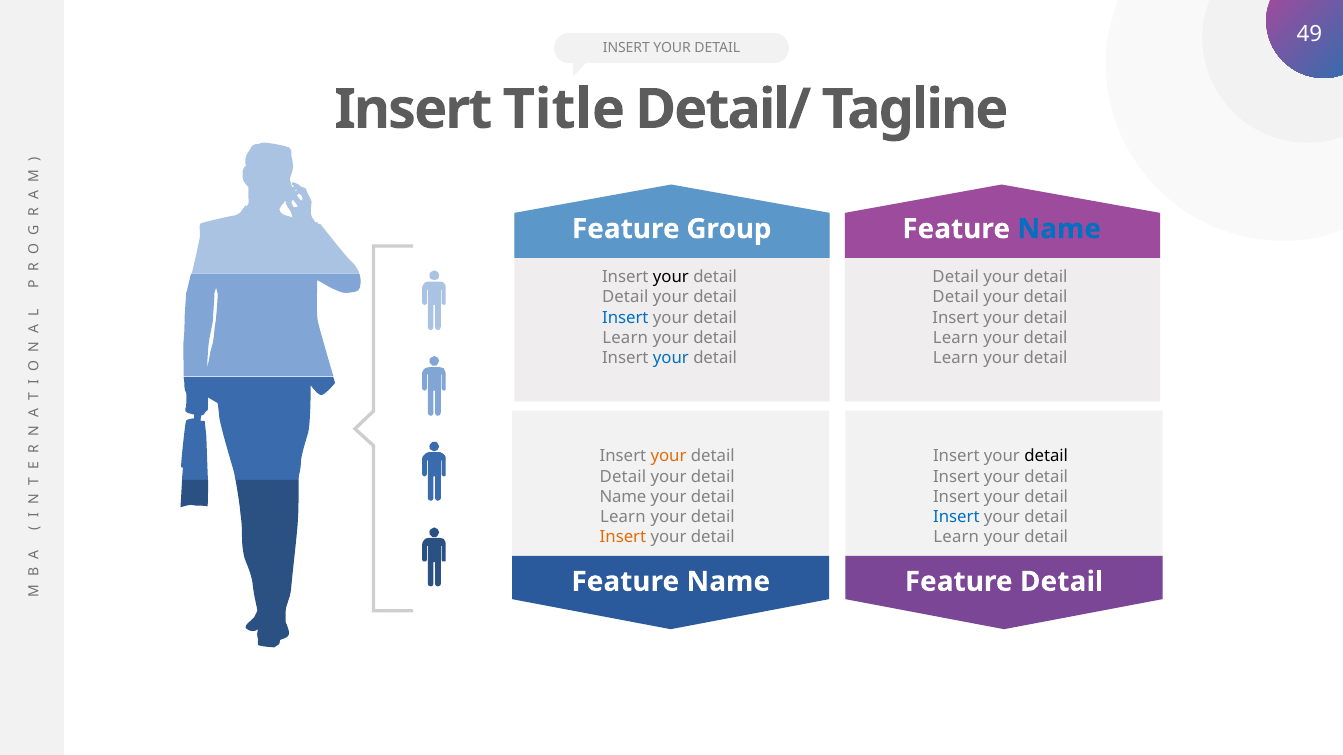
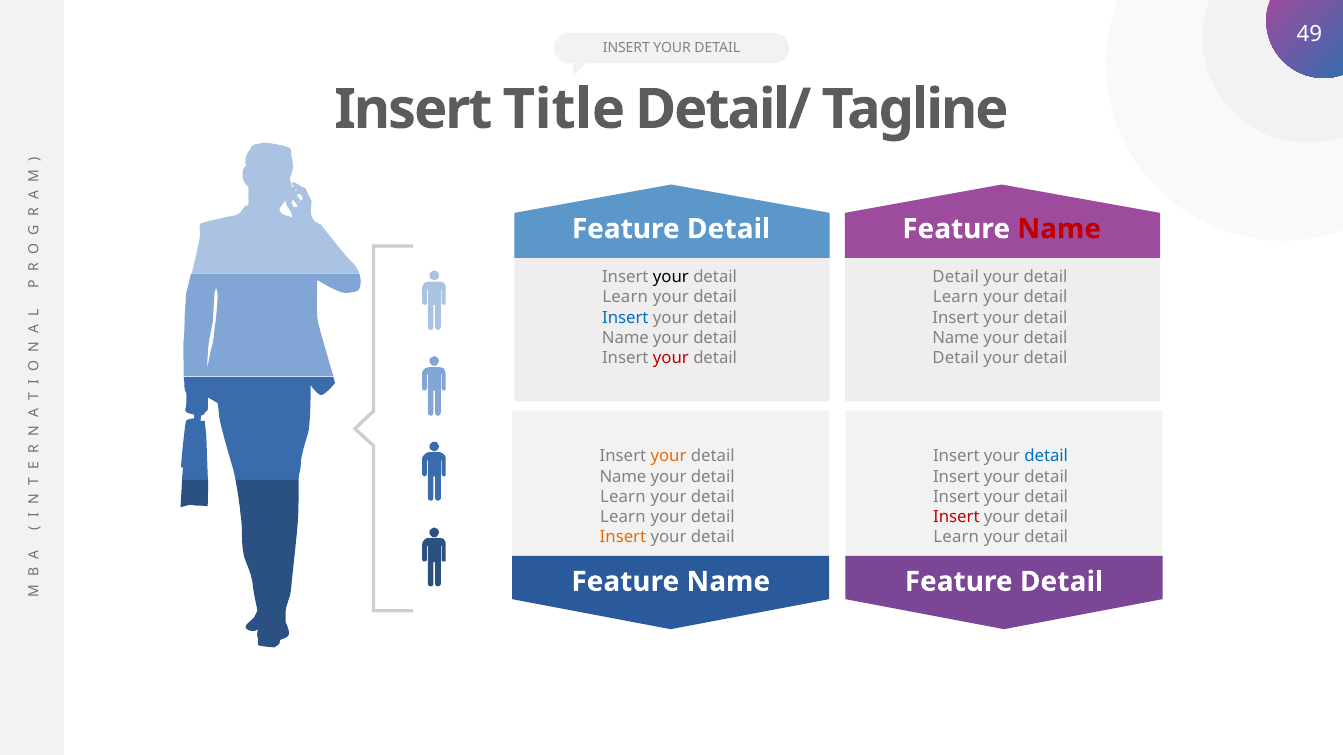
Group at (729, 229): Group -> Detail
Name at (1059, 229) colour: blue -> red
Detail at (625, 298): Detail -> Learn
Detail at (956, 298): Detail -> Learn
Learn at (625, 338): Learn -> Name
Learn at (956, 338): Learn -> Name
your at (671, 358) colour: blue -> red
Learn at (956, 358): Learn -> Detail
detail at (1046, 457) colour: black -> blue
Detail at (623, 477): Detail -> Name
Name at (623, 497): Name -> Learn
Insert at (956, 517) colour: blue -> red
